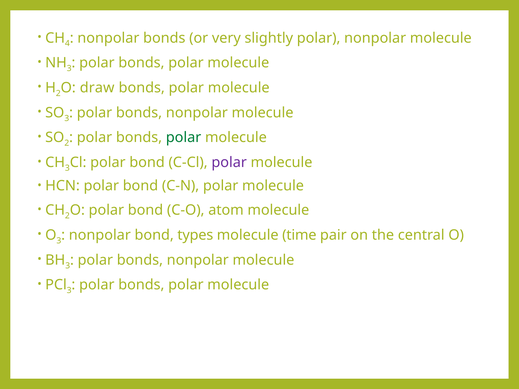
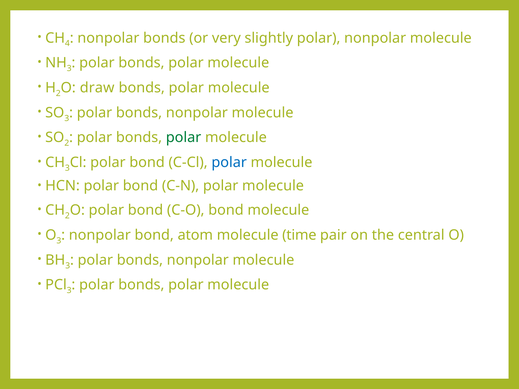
polar at (229, 163) colour: purple -> blue
C-O atom: atom -> bond
types: types -> atom
